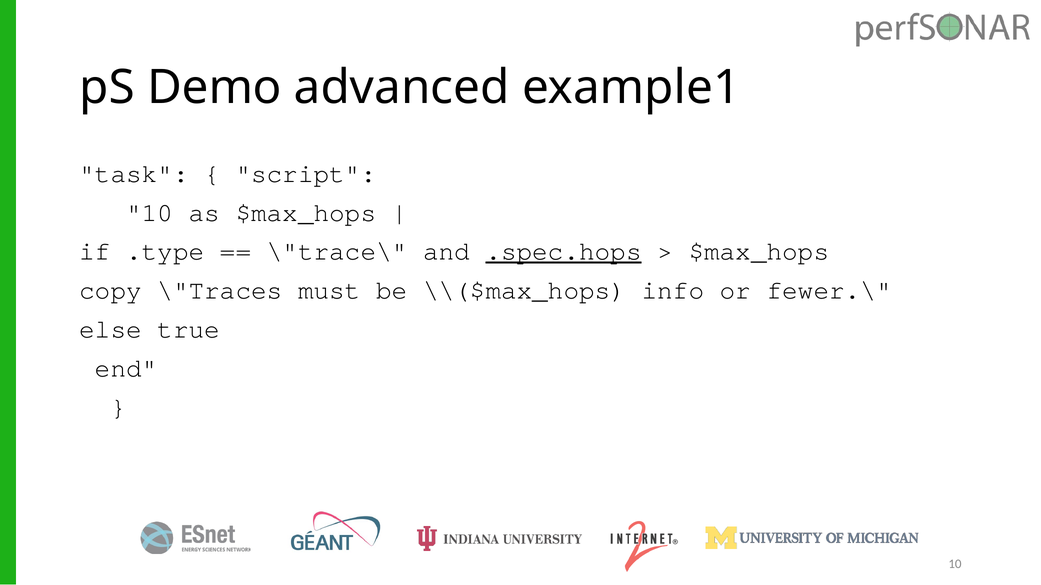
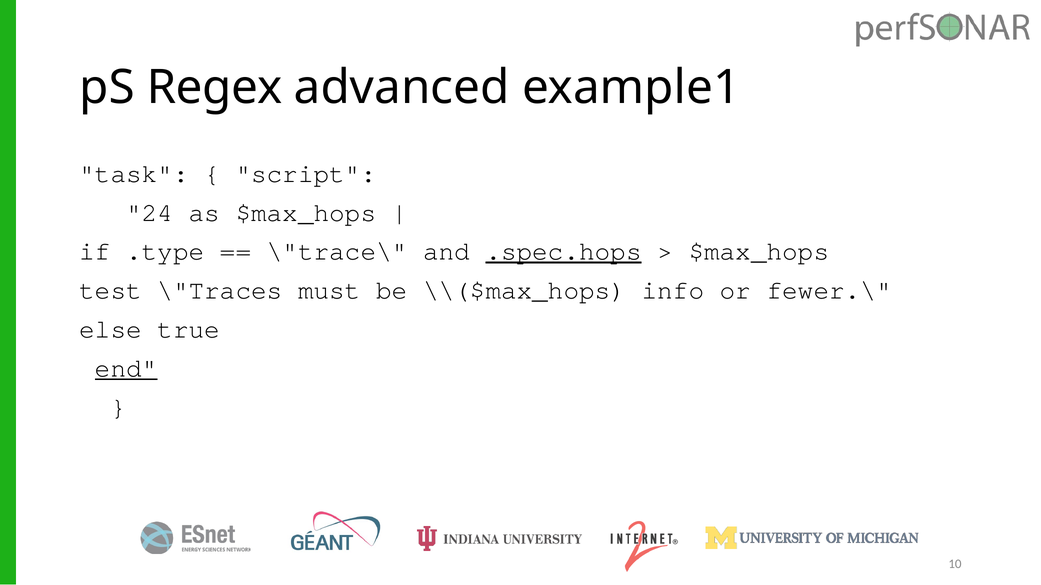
Demo: Demo -> Regex
10 at (150, 213): 10 -> 24
copy: copy -> test
end underline: none -> present
